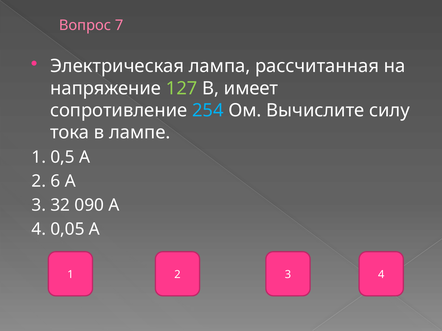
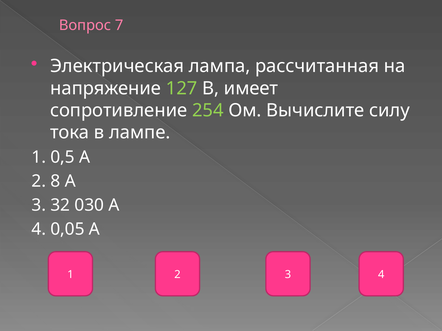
254 colour: light blue -> light green
6: 6 -> 8
090: 090 -> 030
